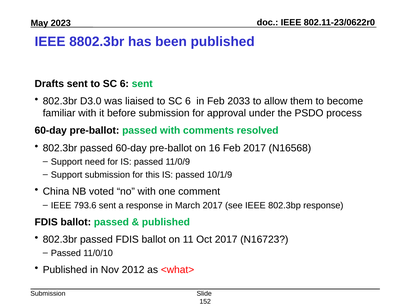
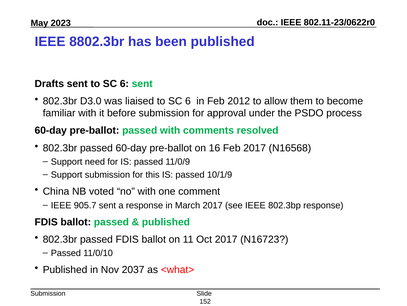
2033: 2033 -> 2012
793.6: 793.6 -> 905.7
2012: 2012 -> 2037
